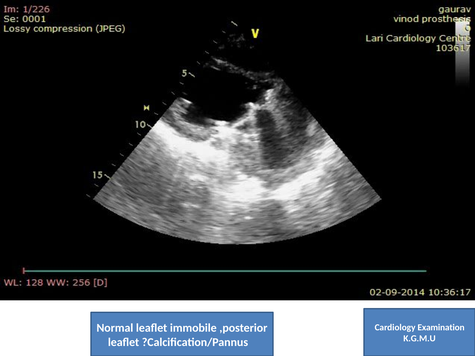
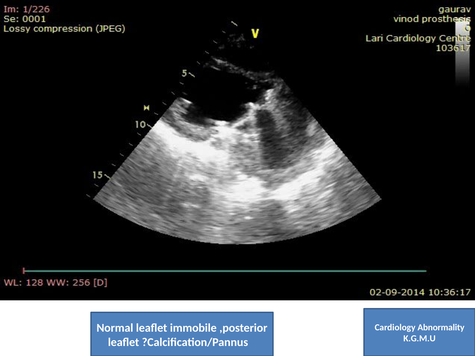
Examination: Examination -> Abnormality
